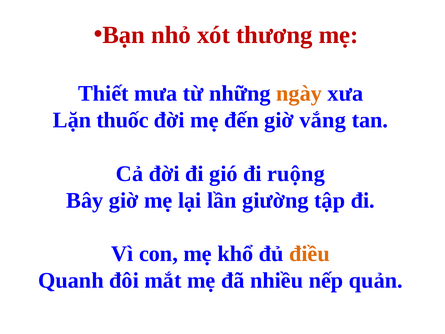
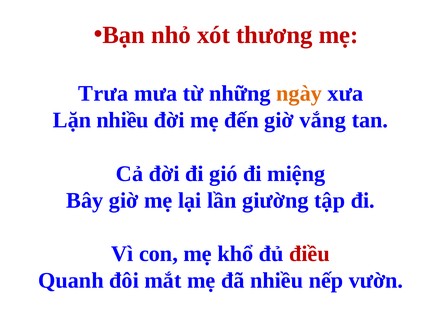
Thiết: Thiết -> Trưa
Lặn thuốc: thuốc -> nhiều
ruộng: ruộng -> miệng
điều colour: orange -> red
quản: quản -> vườn
